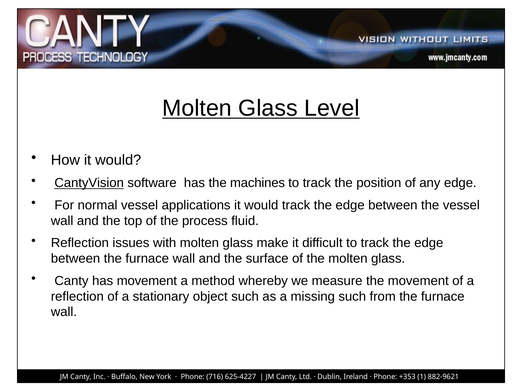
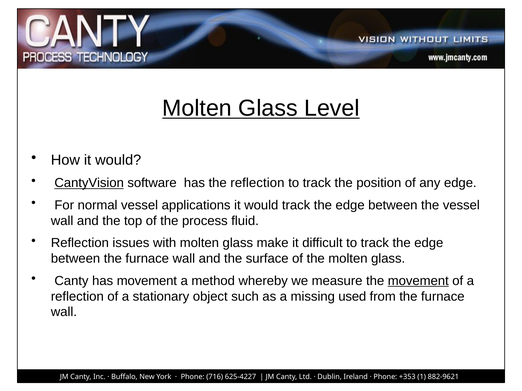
the machines: machines -> reflection
movement at (418, 281) underline: none -> present
missing such: such -> used
